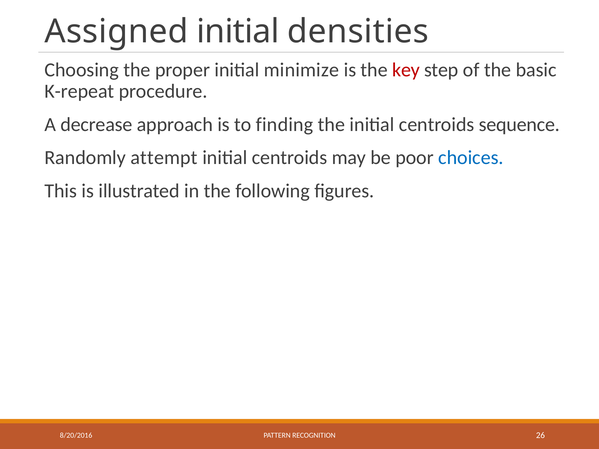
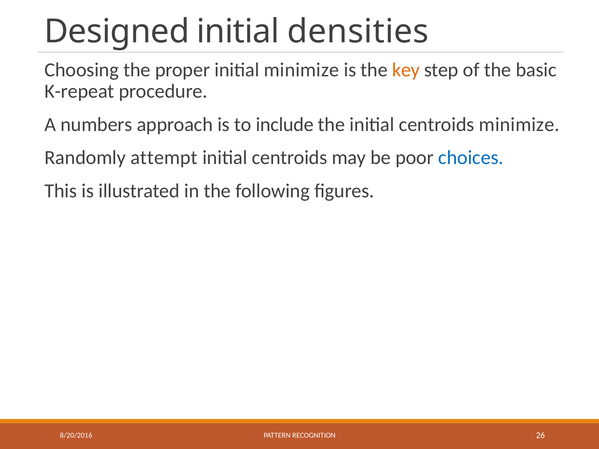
Assigned: Assigned -> Designed
key colour: red -> orange
decrease: decrease -> numbers
finding: finding -> include
centroids sequence: sequence -> minimize
